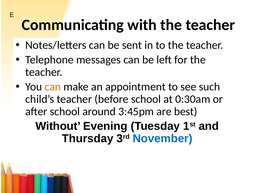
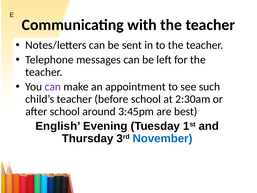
can at (53, 87) colour: orange -> purple
0:30am: 0:30am -> 2:30am
Without: Without -> English
